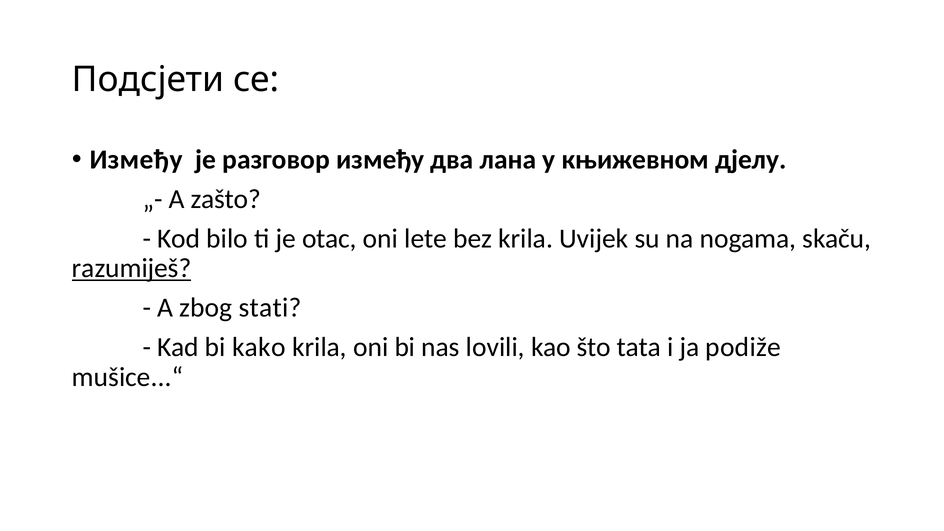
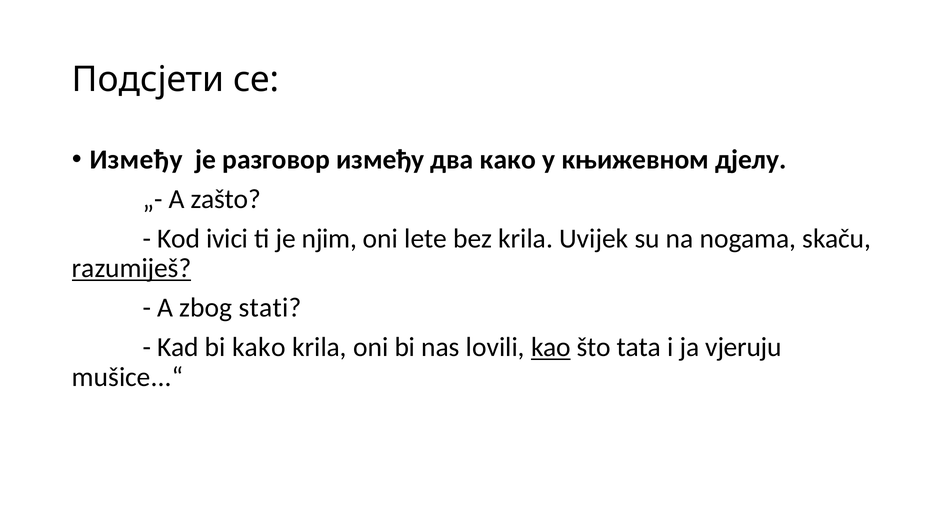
лана: лана -> како
bilo: bilo -> ivici
otac: otac -> njim
kao underline: none -> present
podiže: podiže -> vjeruju
